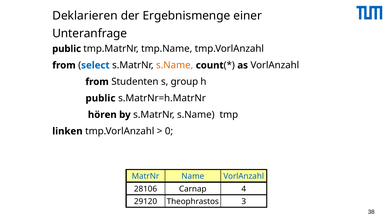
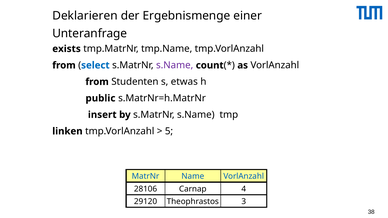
public at (67, 49): public -> exists
s.Name at (175, 65) colour: orange -> purple
group: group -> etwas
hören: hören -> insert
0: 0 -> 5
